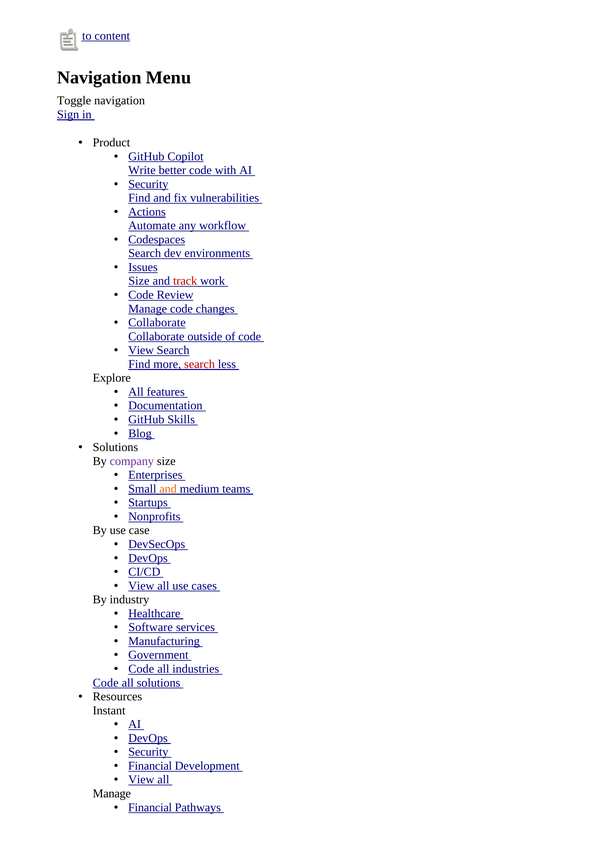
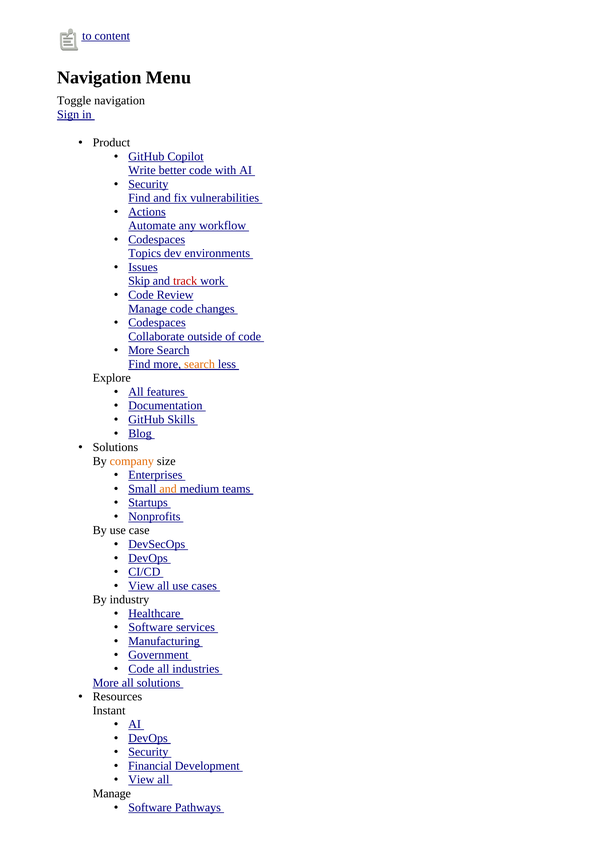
Search at (145, 254): Search -> Topics
Size at (139, 281): Size -> Skip
Collaborate at (157, 323): Collaborate -> Codespaces
View at (141, 351): View -> More
search at (200, 364) colour: red -> orange
company colour: purple -> orange
Code at (106, 683): Code -> More
Financial at (150, 808): Financial -> Software
